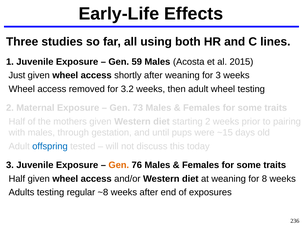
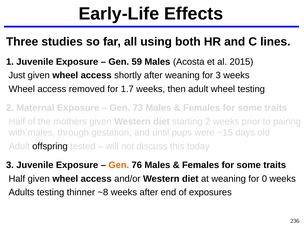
3.2: 3.2 -> 1.7
offspring colour: blue -> black
8: 8 -> 0
regular: regular -> thinner
